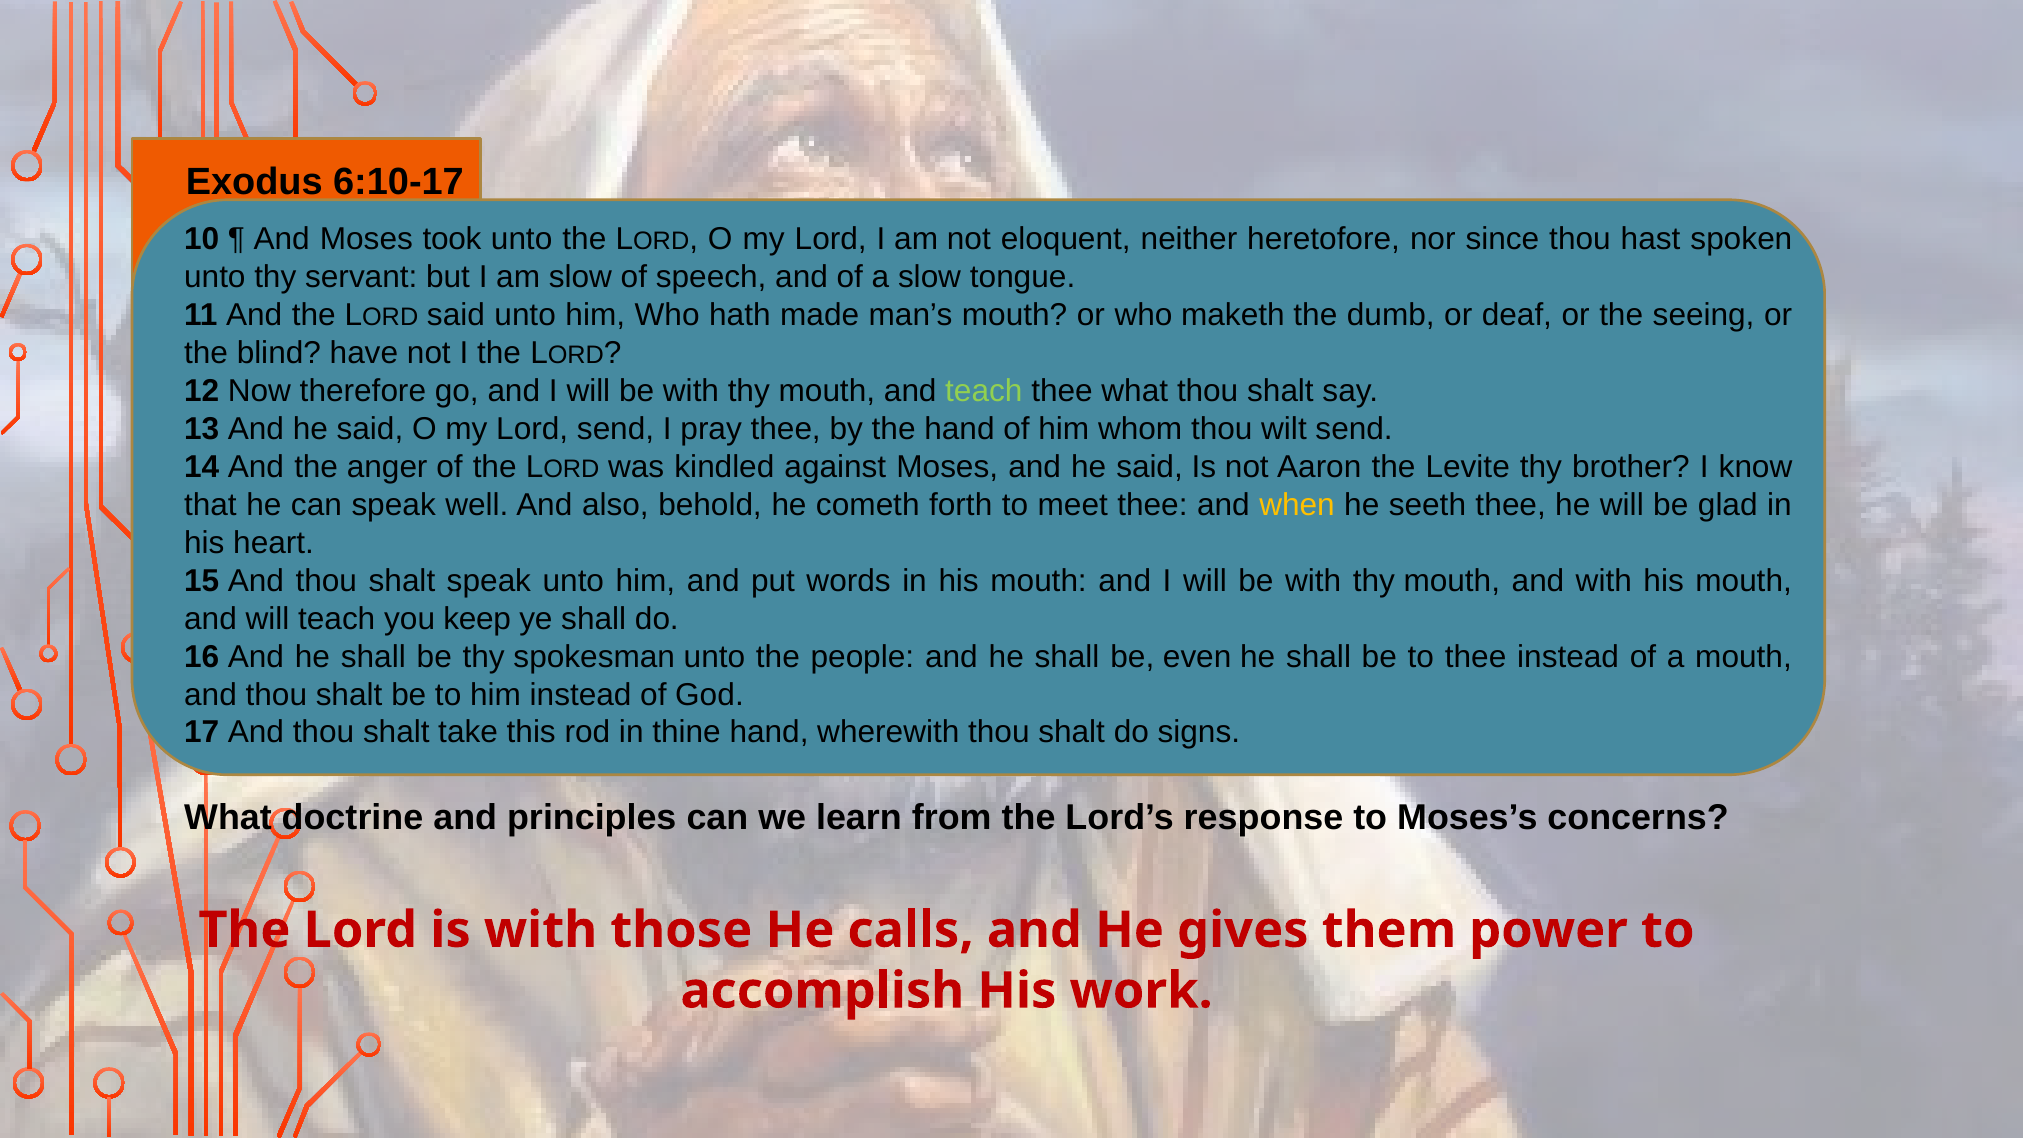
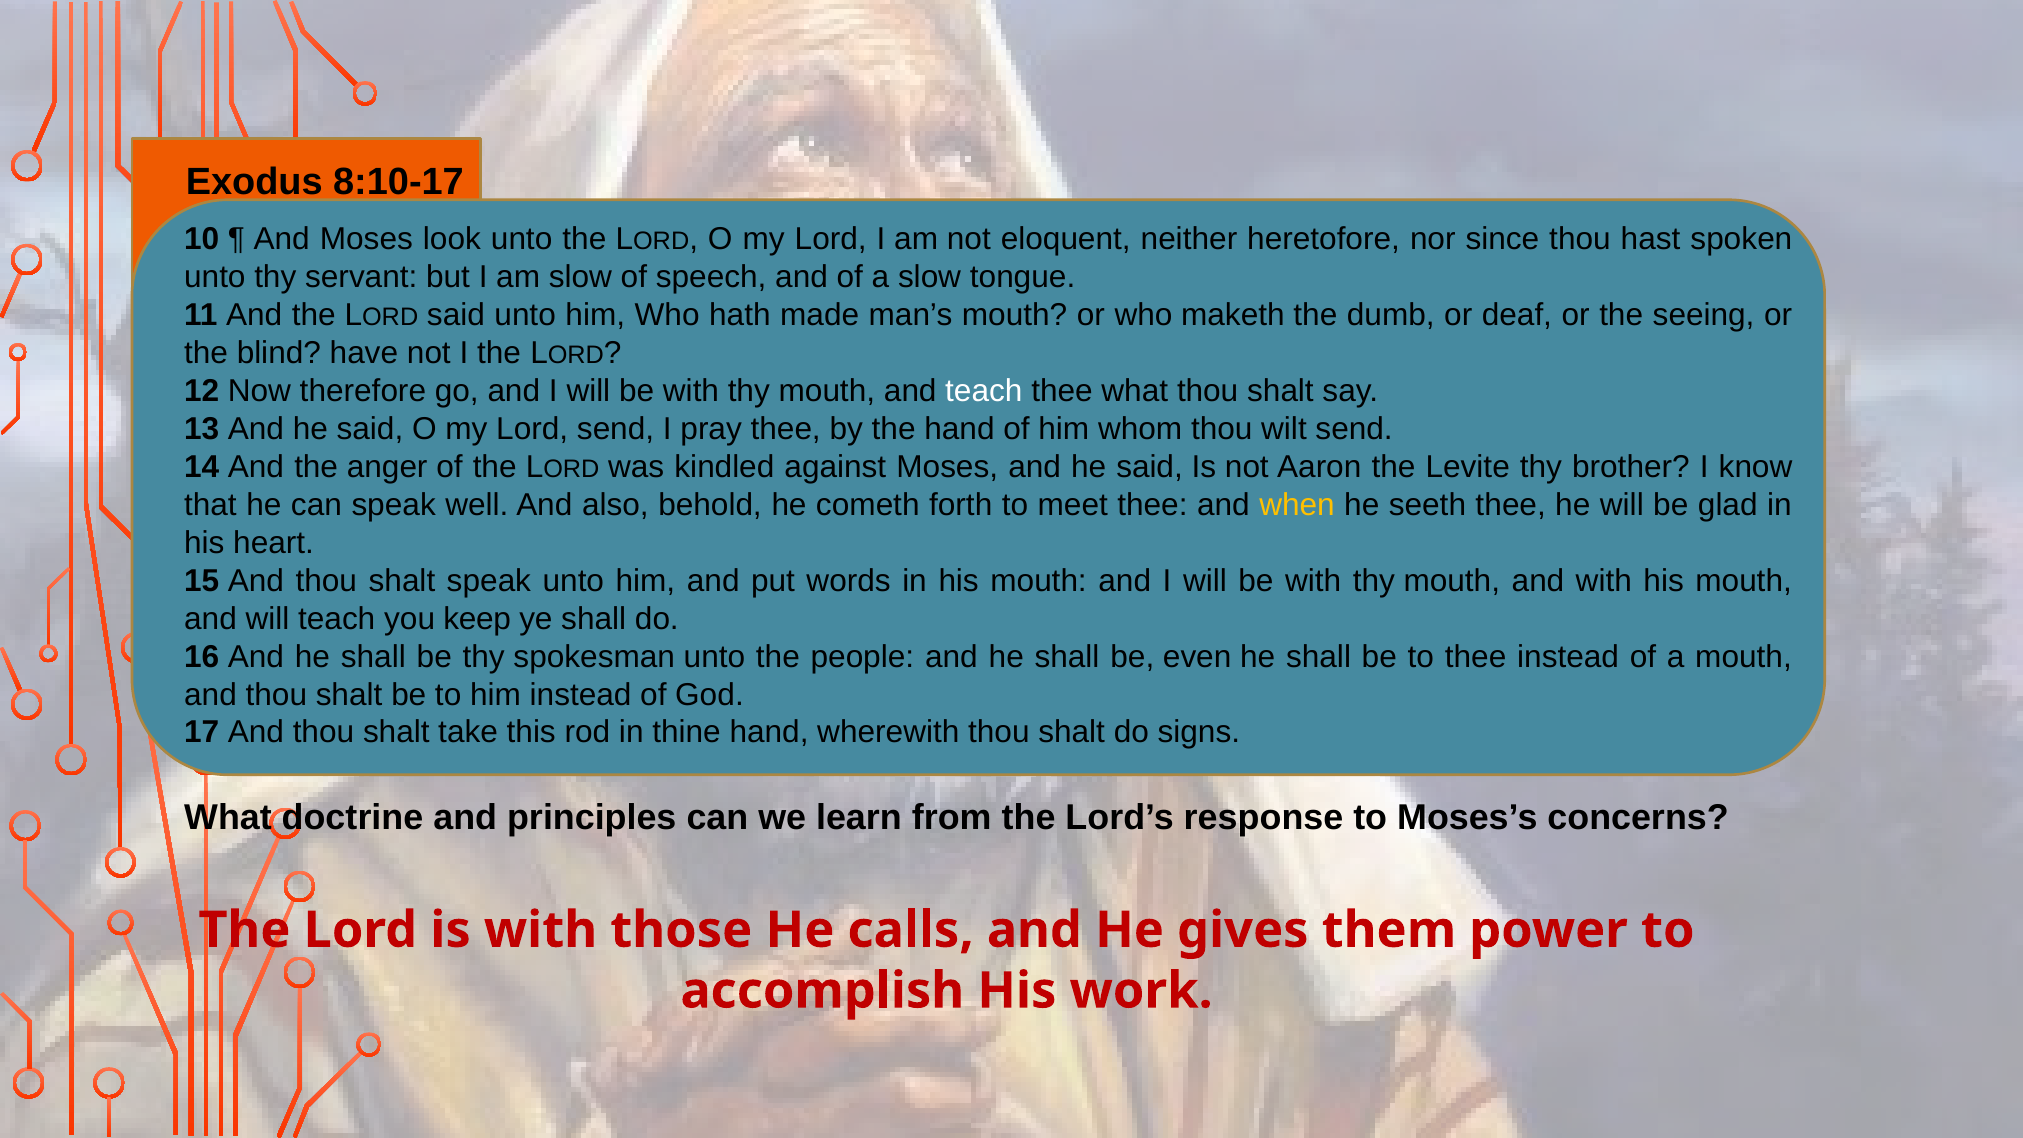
6:10-17: 6:10-17 -> 8:10-17
took: took -> look
teach at (984, 391) colour: light green -> white
